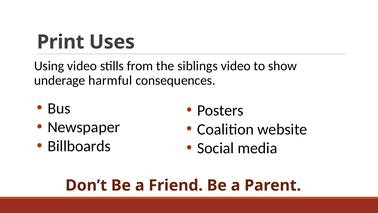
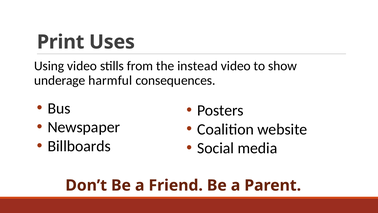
siblings: siblings -> instead
